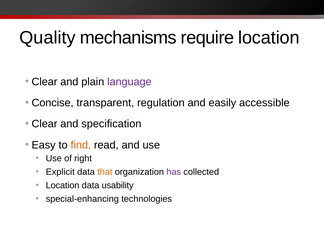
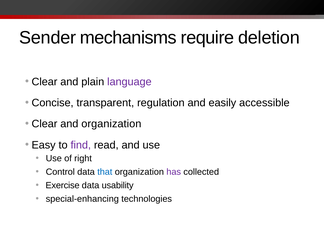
Quality: Quality -> Sender
require location: location -> deletion
and specification: specification -> organization
find colour: orange -> purple
Explicit: Explicit -> Control
that colour: orange -> blue
Location at (63, 186): Location -> Exercise
